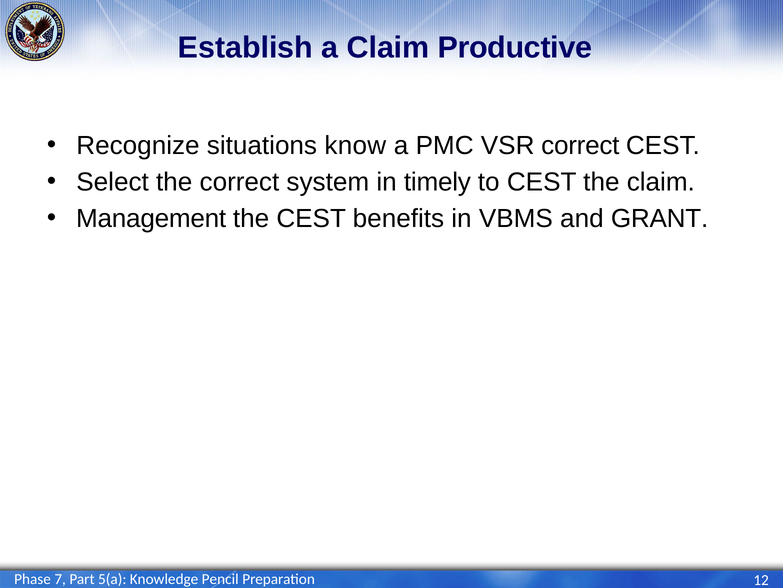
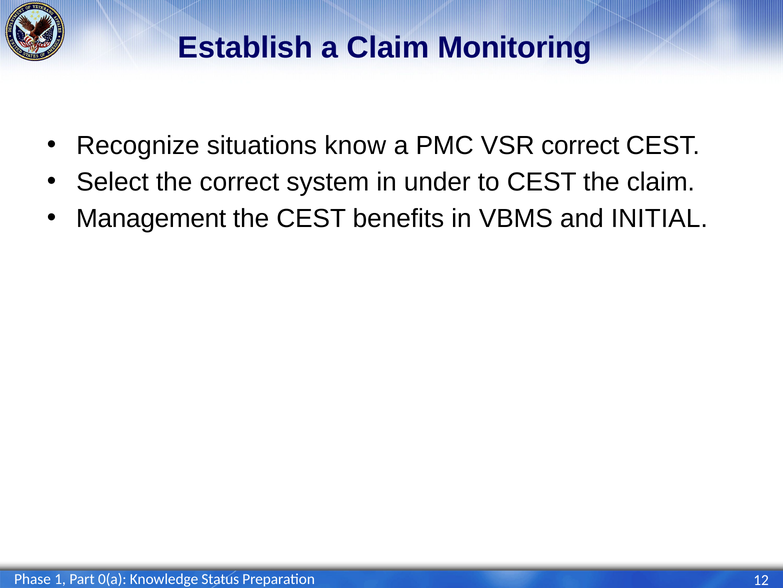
Productive: Productive -> Monitoring
timely: timely -> under
GRANT: GRANT -> INITIAL
7: 7 -> 1
5(a: 5(a -> 0(a
Pencil: Pencil -> Status
